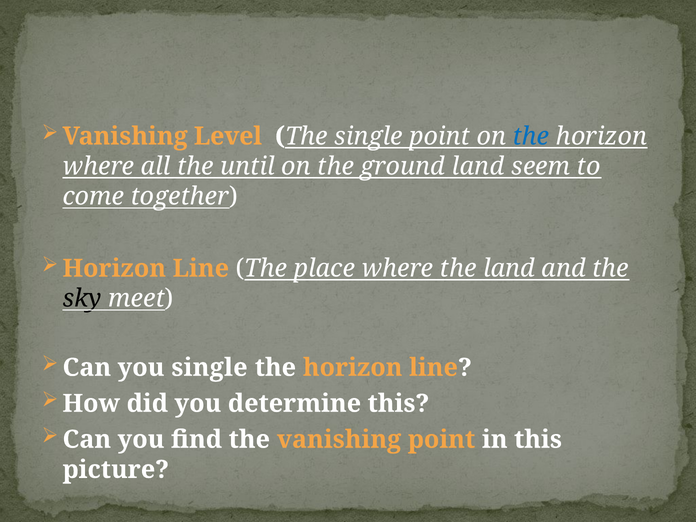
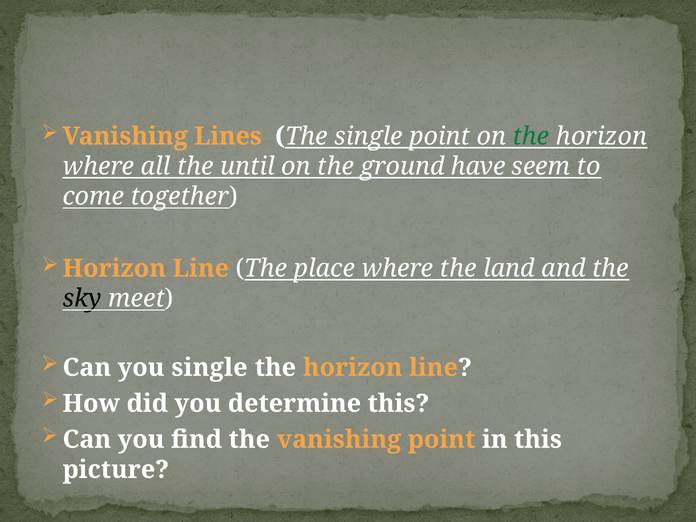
Level: Level -> Lines
the at (531, 136) colour: blue -> green
ground land: land -> have
